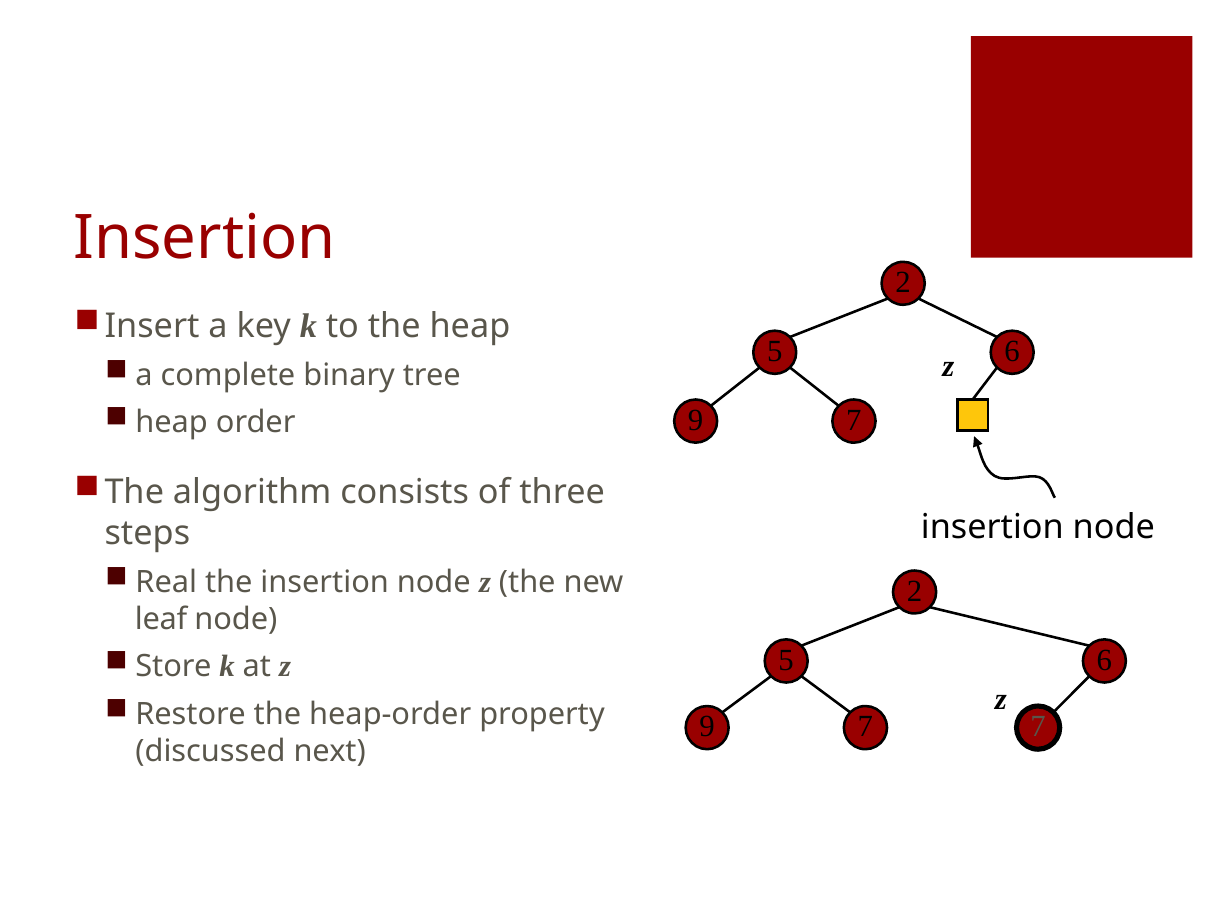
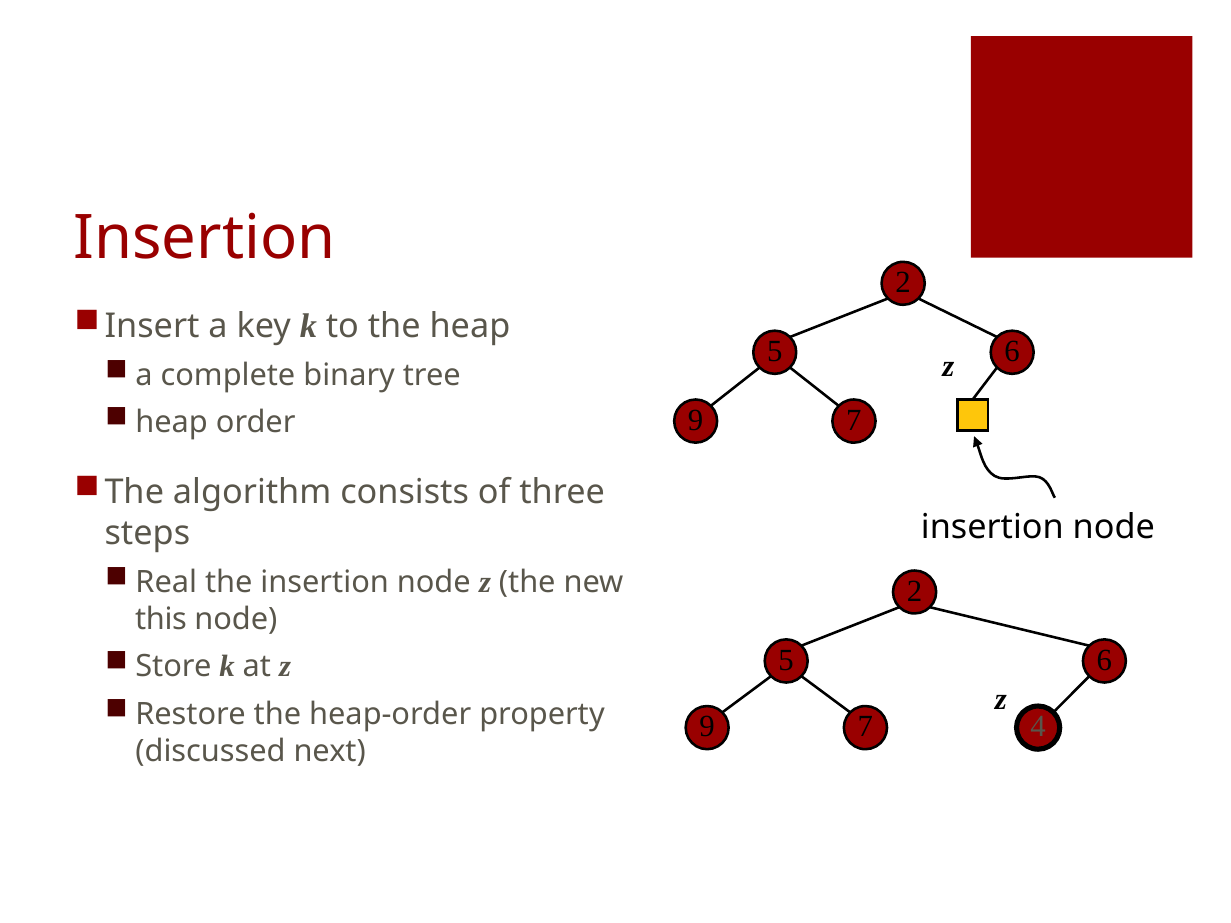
leaf: leaf -> this
9 7: 7 -> 4
